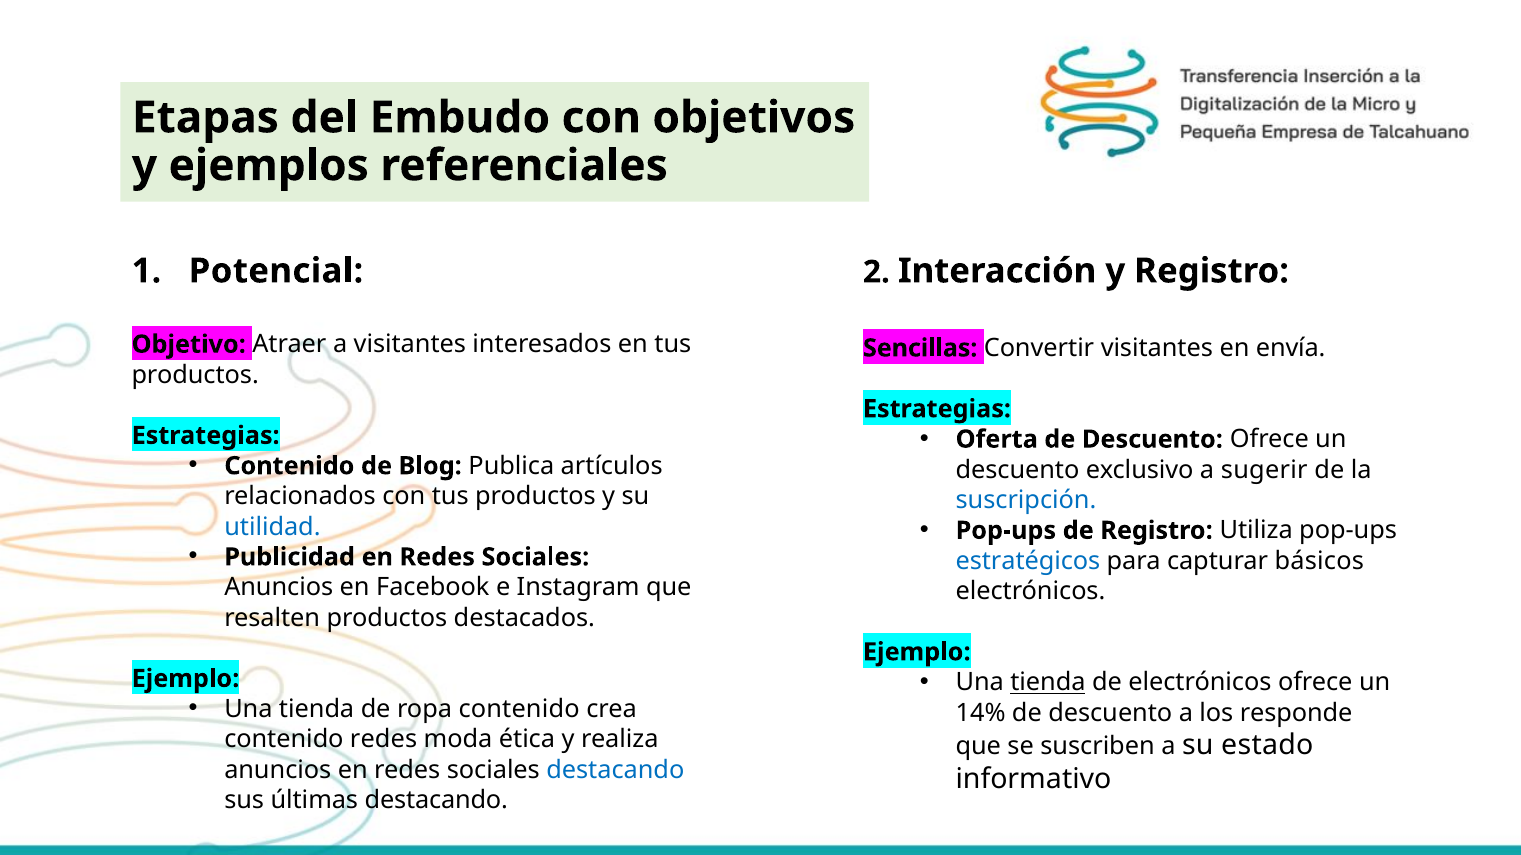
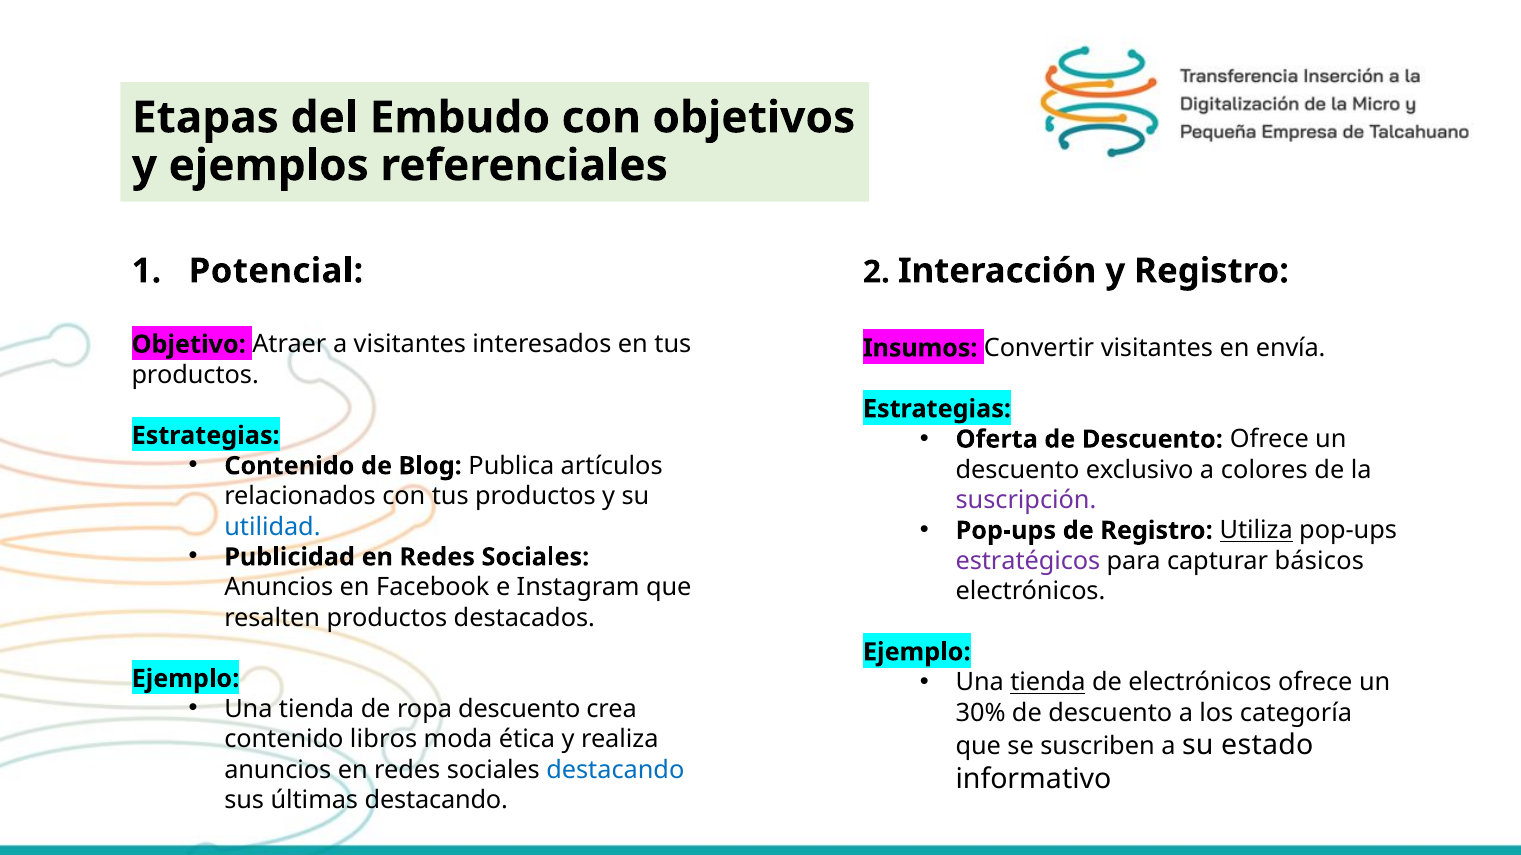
Sencillas: Sencillas -> Insumos
sugerir: sugerir -> colores
suscripción colour: blue -> purple
Utiliza underline: none -> present
estratégicos colour: blue -> purple
ropa contenido: contenido -> descuento
14%: 14% -> 30%
responde: responde -> categoría
contenido redes: redes -> libros
